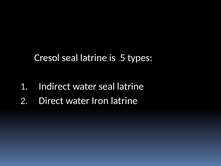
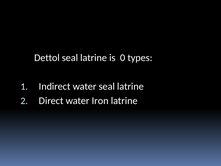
Cresol: Cresol -> Dettol
5: 5 -> 0
